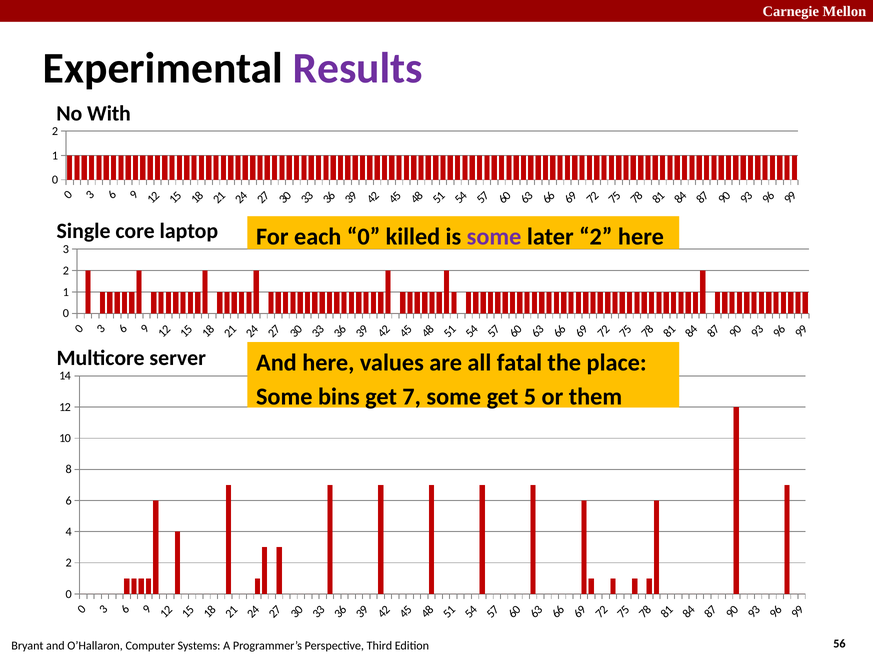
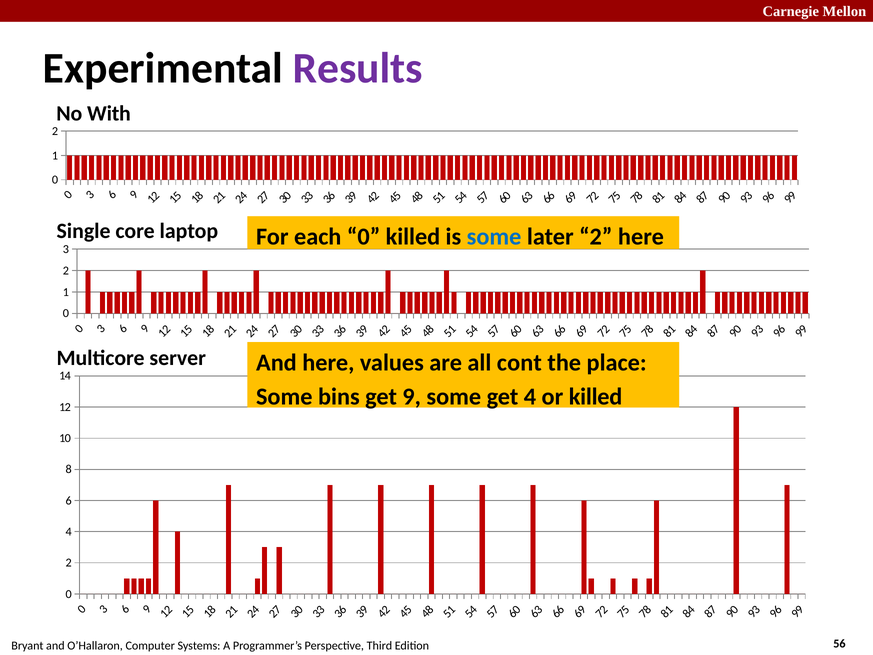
some at (494, 237) colour: purple -> blue
fatal: fatal -> cont
get 7: 7 -> 9
get 5: 5 -> 4
or them: them -> killed
